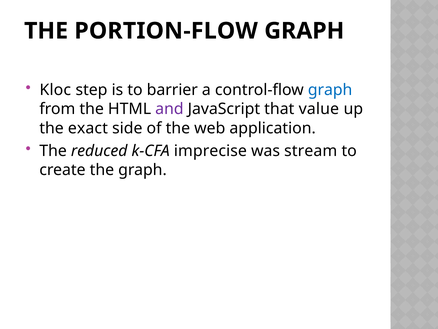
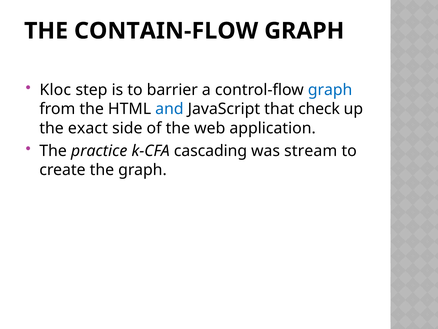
PORTION-FLOW: PORTION-FLOW -> CONTAIN-FLOW
and colour: purple -> blue
value: value -> check
reduced: reduced -> practice
imprecise: imprecise -> cascading
